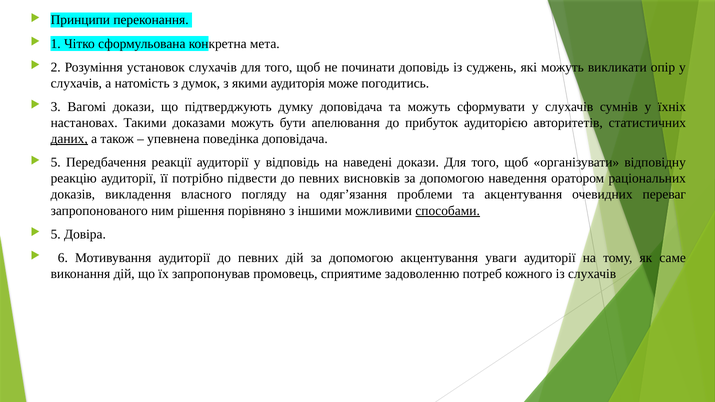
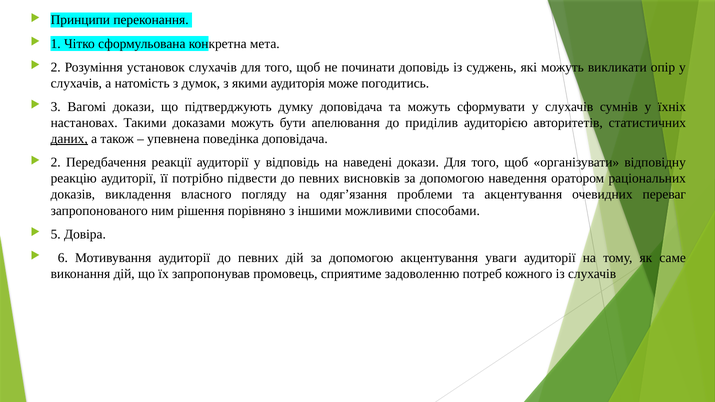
прибуток: прибуток -> приділив
5 at (56, 162): 5 -> 2
способами underline: present -> none
